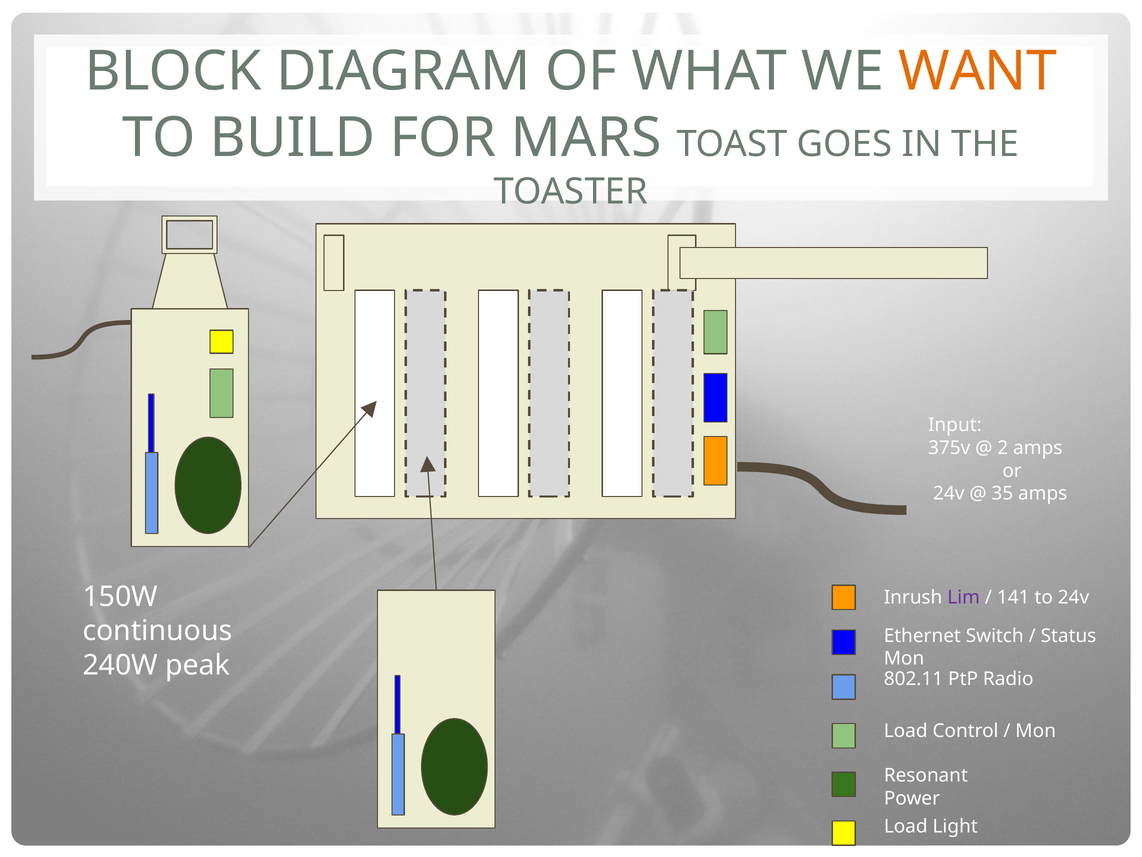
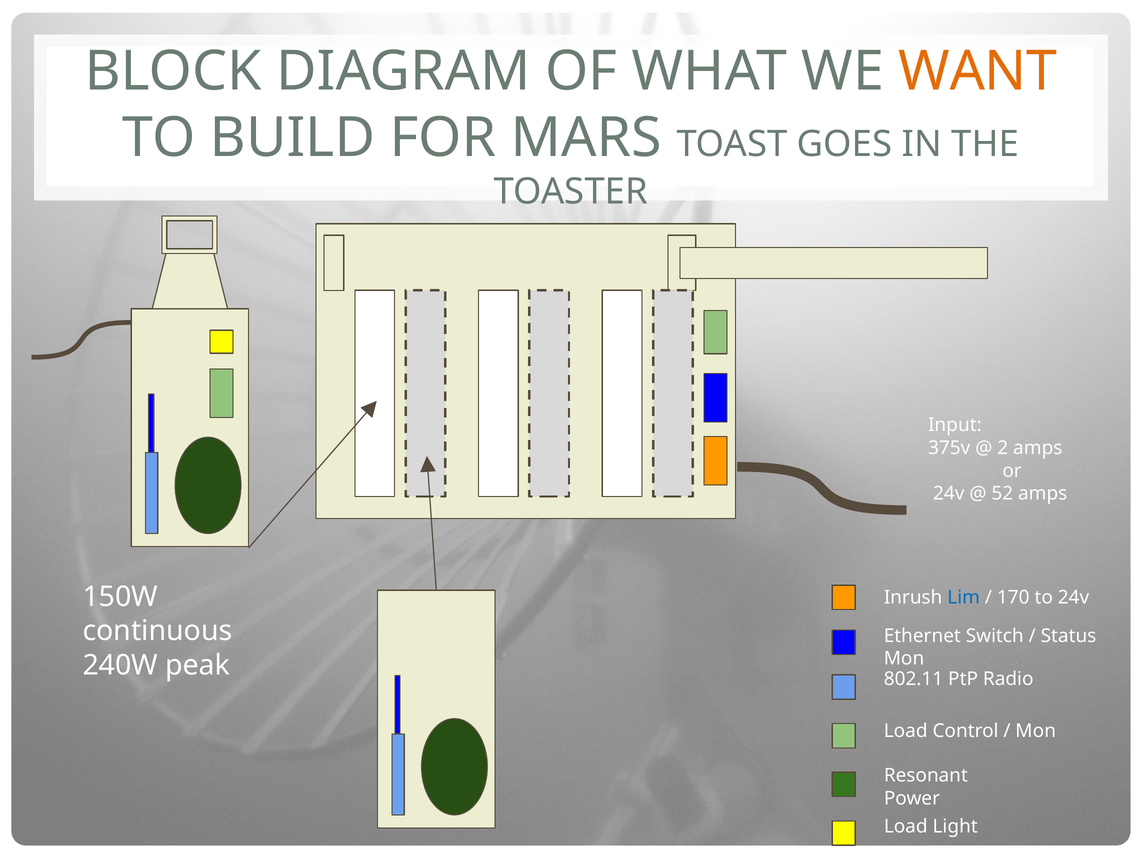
35: 35 -> 52
Lim colour: purple -> blue
141: 141 -> 170
